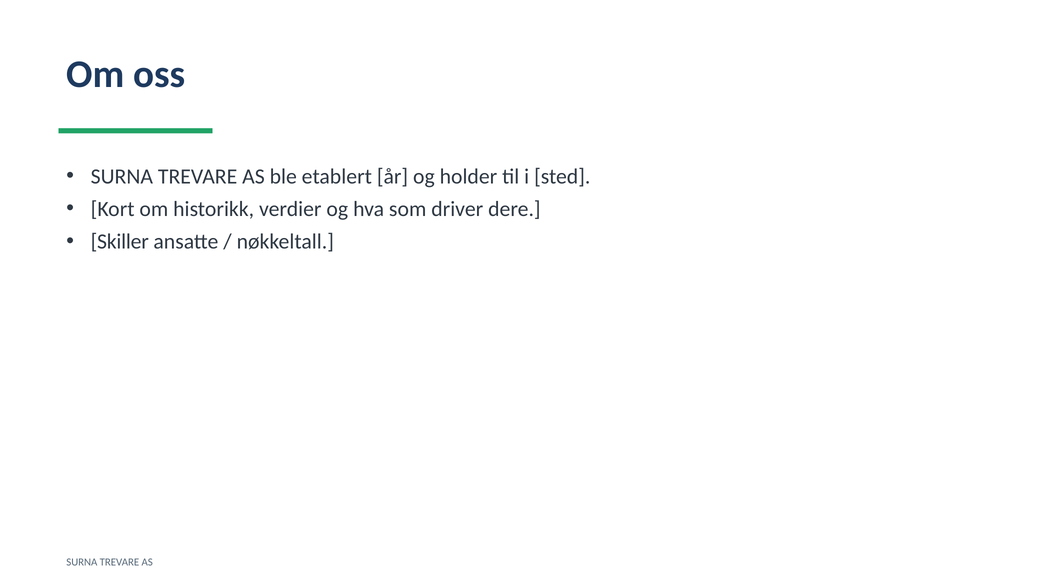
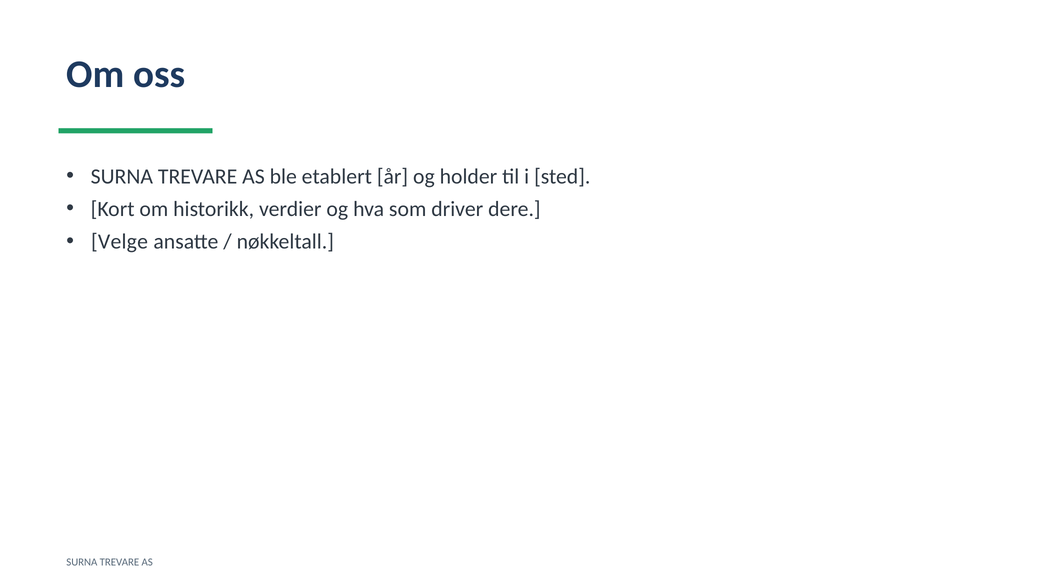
Skiller: Skiller -> Velge
